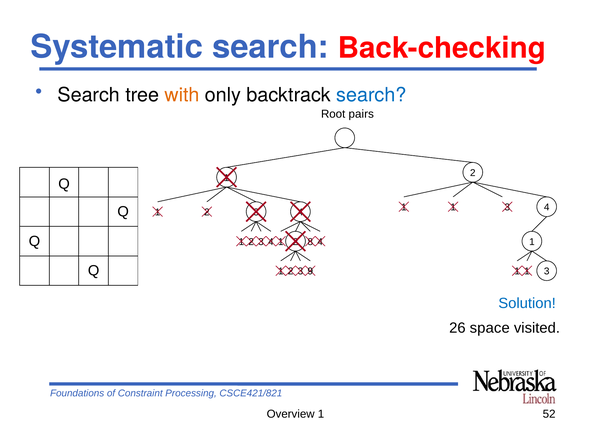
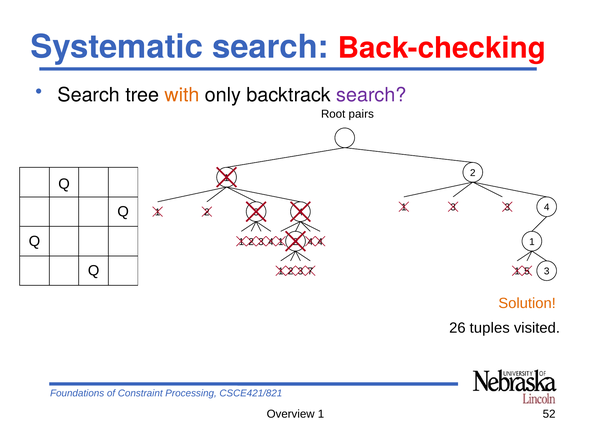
search at (371, 95) colour: blue -> purple
1 at (453, 207): 1 -> 3
1 8: 8 -> 4
9: 9 -> 7
1 at (527, 271): 1 -> 5
Solution colour: blue -> orange
space: space -> tuples
